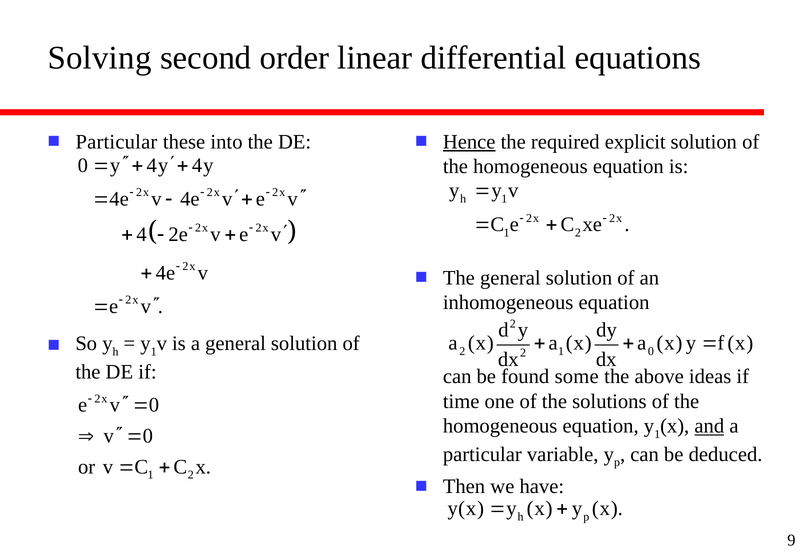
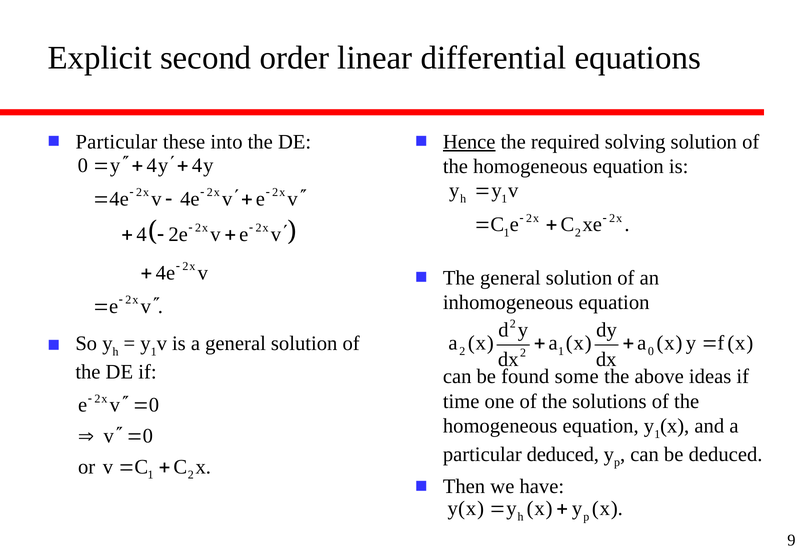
Solving: Solving -> Explicit
explicit: explicit -> solving
and underline: present -> none
particular variable: variable -> deduced
